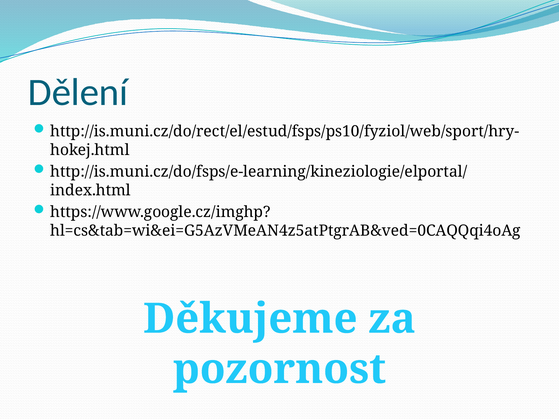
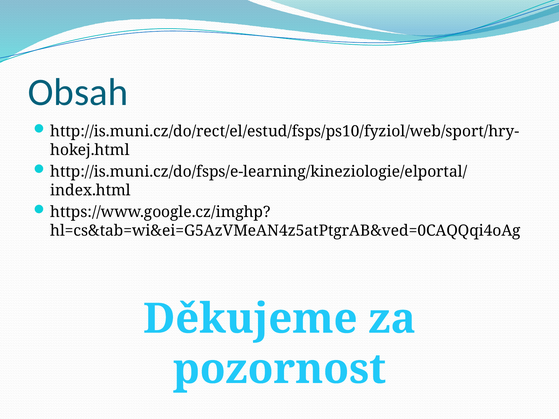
Dělení: Dělení -> Obsah
